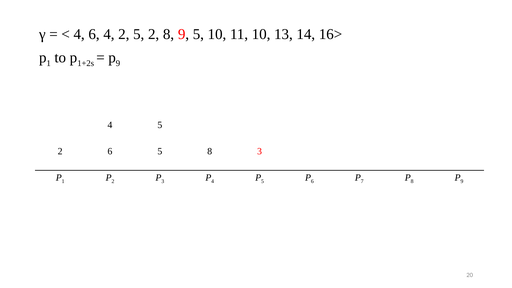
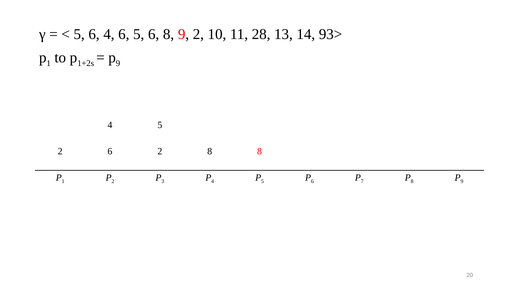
4 at (79, 34): 4 -> 5
4 2: 2 -> 6
2 at (154, 34): 2 -> 6
9 5: 5 -> 2
11 10: 10 -> 28
16>: 16> -> 93>
6 5: 5 -> 2
8 3: 3 -> 8
